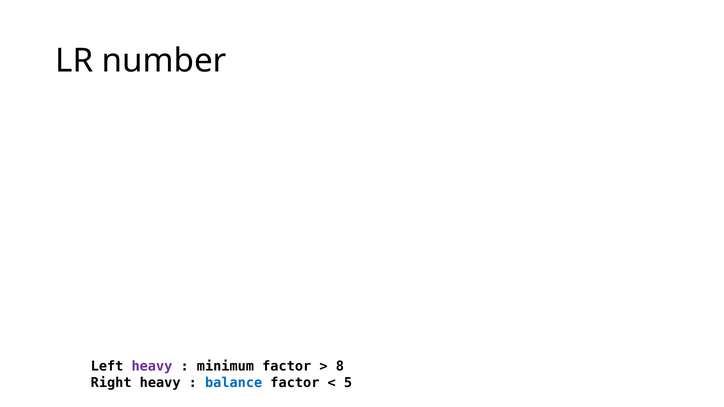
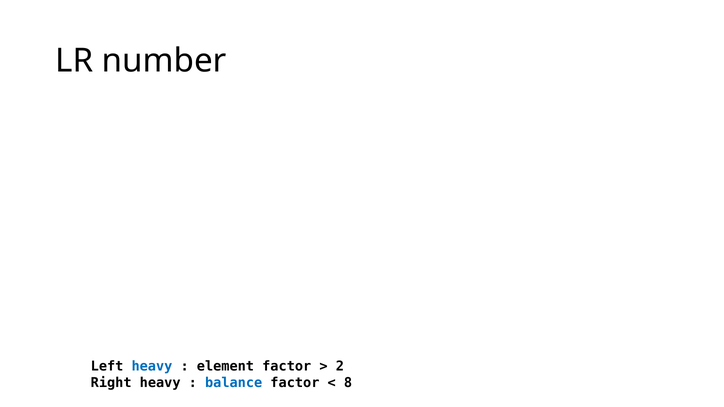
heavy at (152, 367) colour: purple -> blue
minimum: minimum -> element
8: 8 -> 2
5: 5 -> 8
